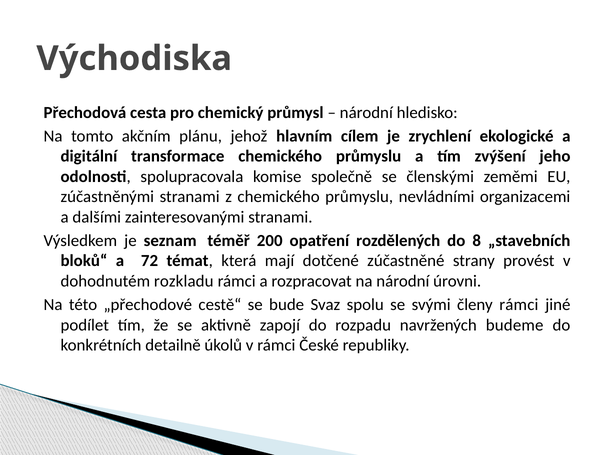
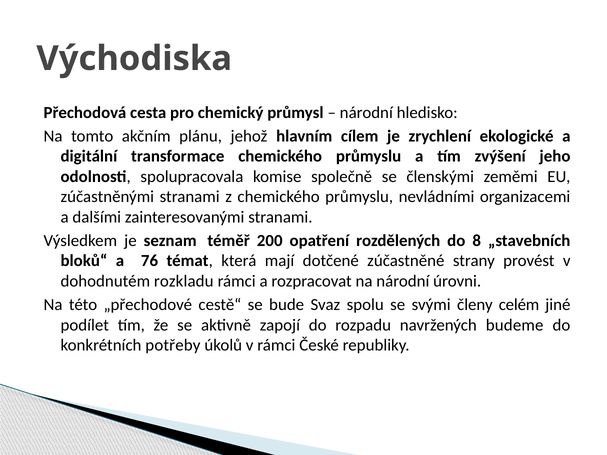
72: 72 -> 76
členy rámci: rámci -> celém
detailně: detailně -> potřeby
